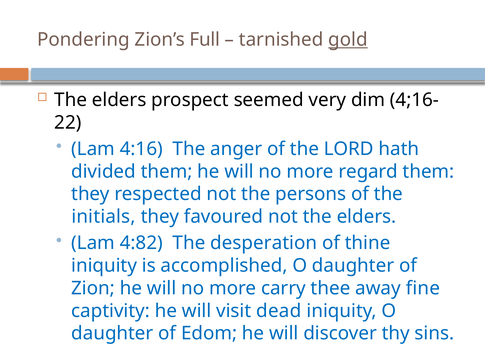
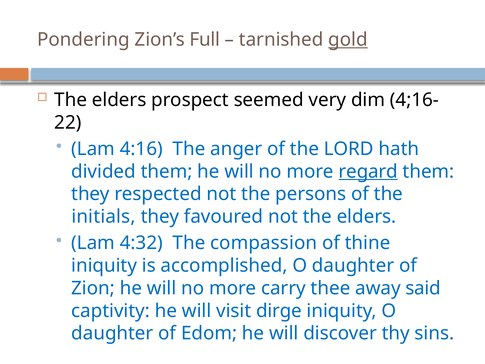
regard underline: none -> present
4:82: 4:82 -> 4:32
desperation: desperation -> compassion
fine: fine -> said
dead: dead -> dirge
